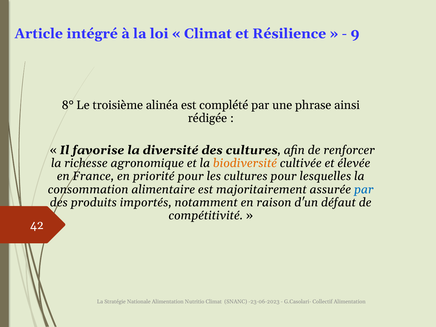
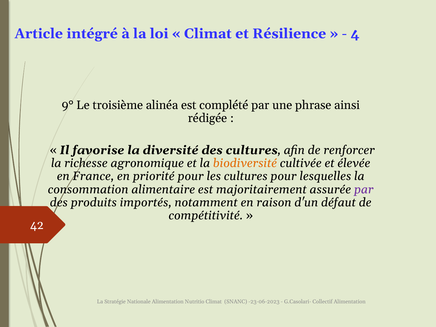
9: 9 -> 4
8°: 8° -> 9°
par at (364, 189) colour: blue -> purple
